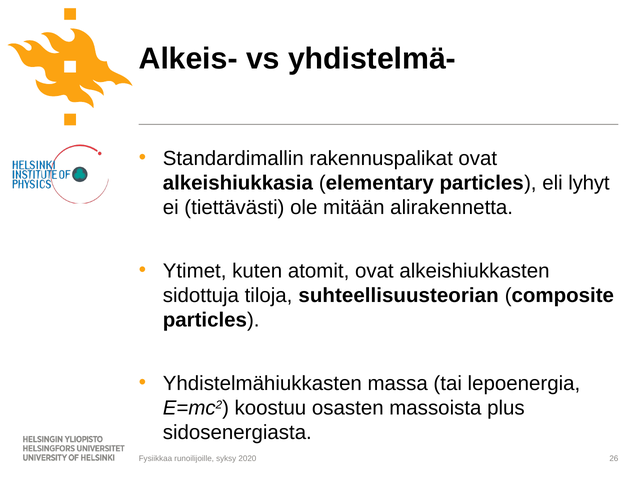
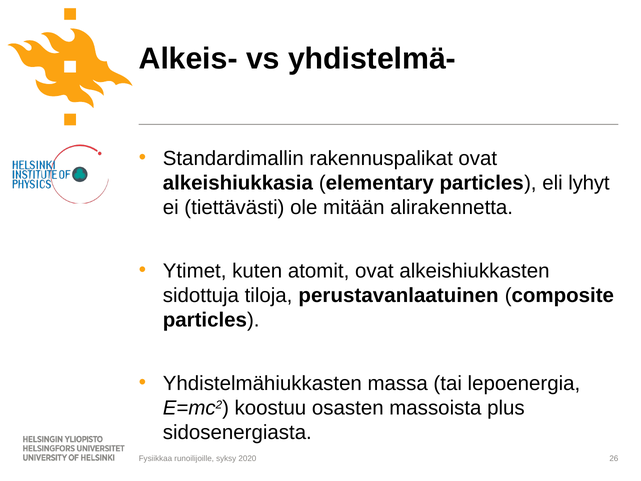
suhteellisuusteorian: suhteellisuusteorian -> perustavanlaatuinen
